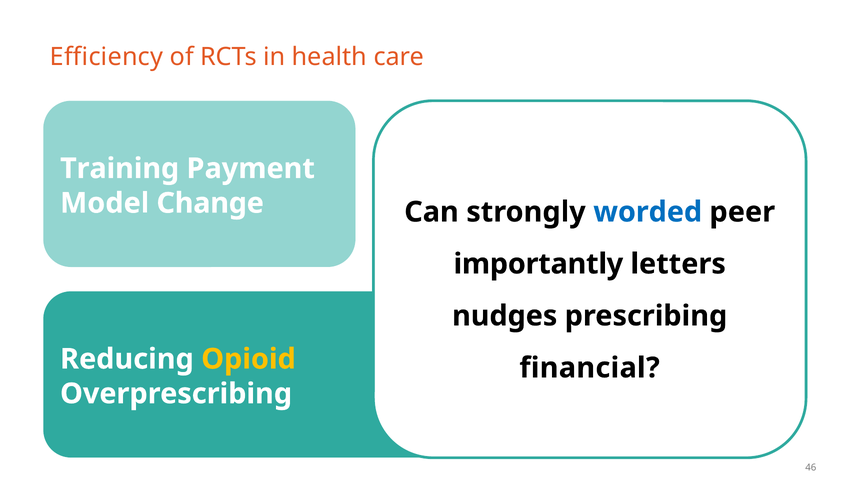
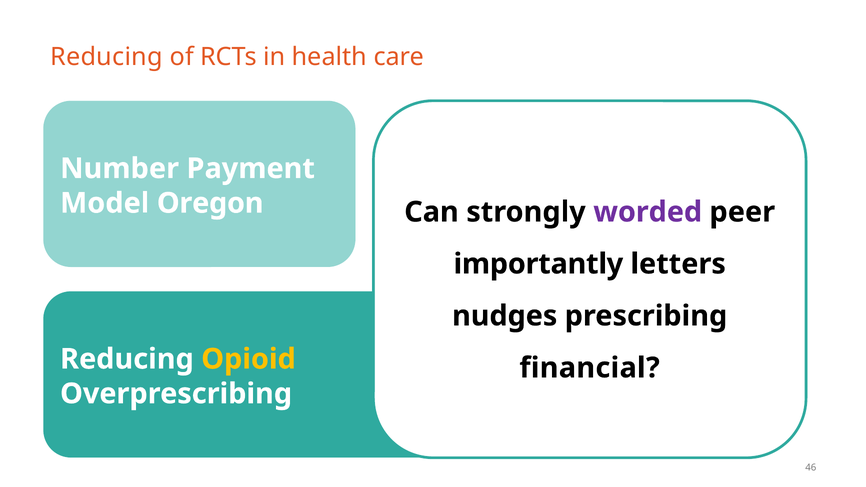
Efficiency at (106, 57): Efficiency -> Reducing
Training: Training -> Number
Change: Change -> Oregon
worded colour: blue -> purple
